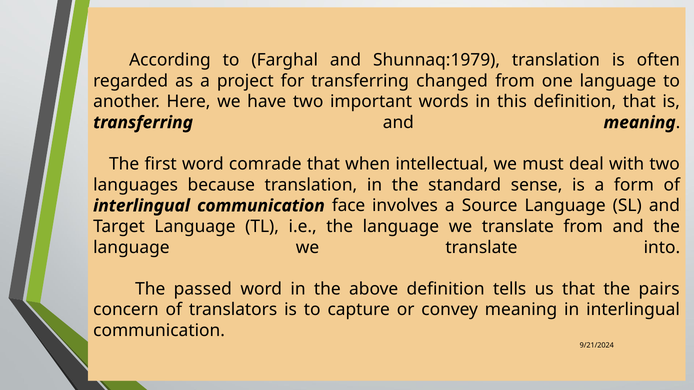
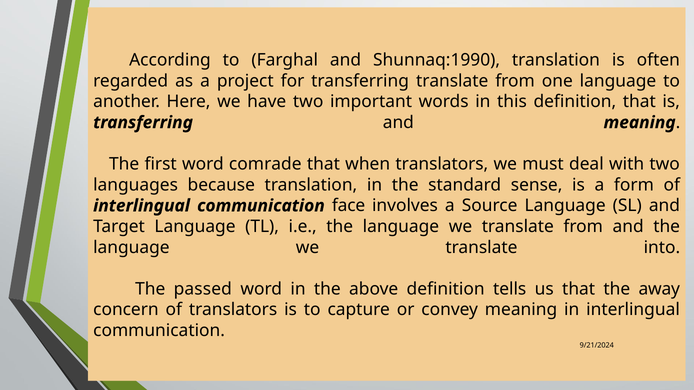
Shunnaq:1979: Shunnaq:1979 -> Shunnaq:1990
transferring changed: changed -> translate
when intellectual: intellectual -> translators
pairs: pairs -> away
